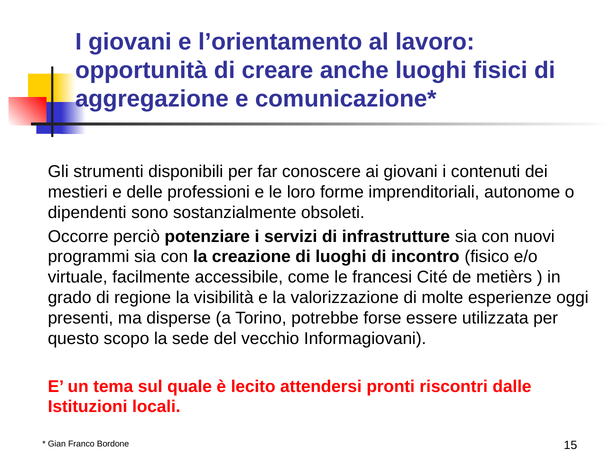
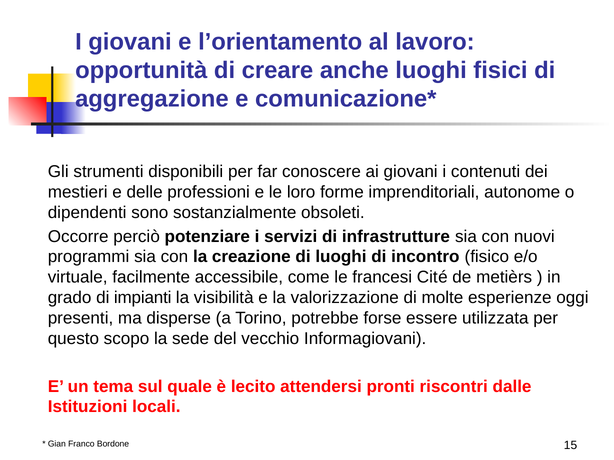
regione: regione -> impianti
